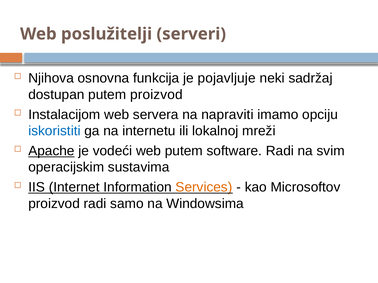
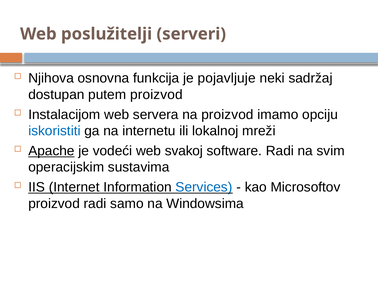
na napraviti: napraviti -> proizvod
web putem: putem -> svakoj
Services colour: orange -> blue
